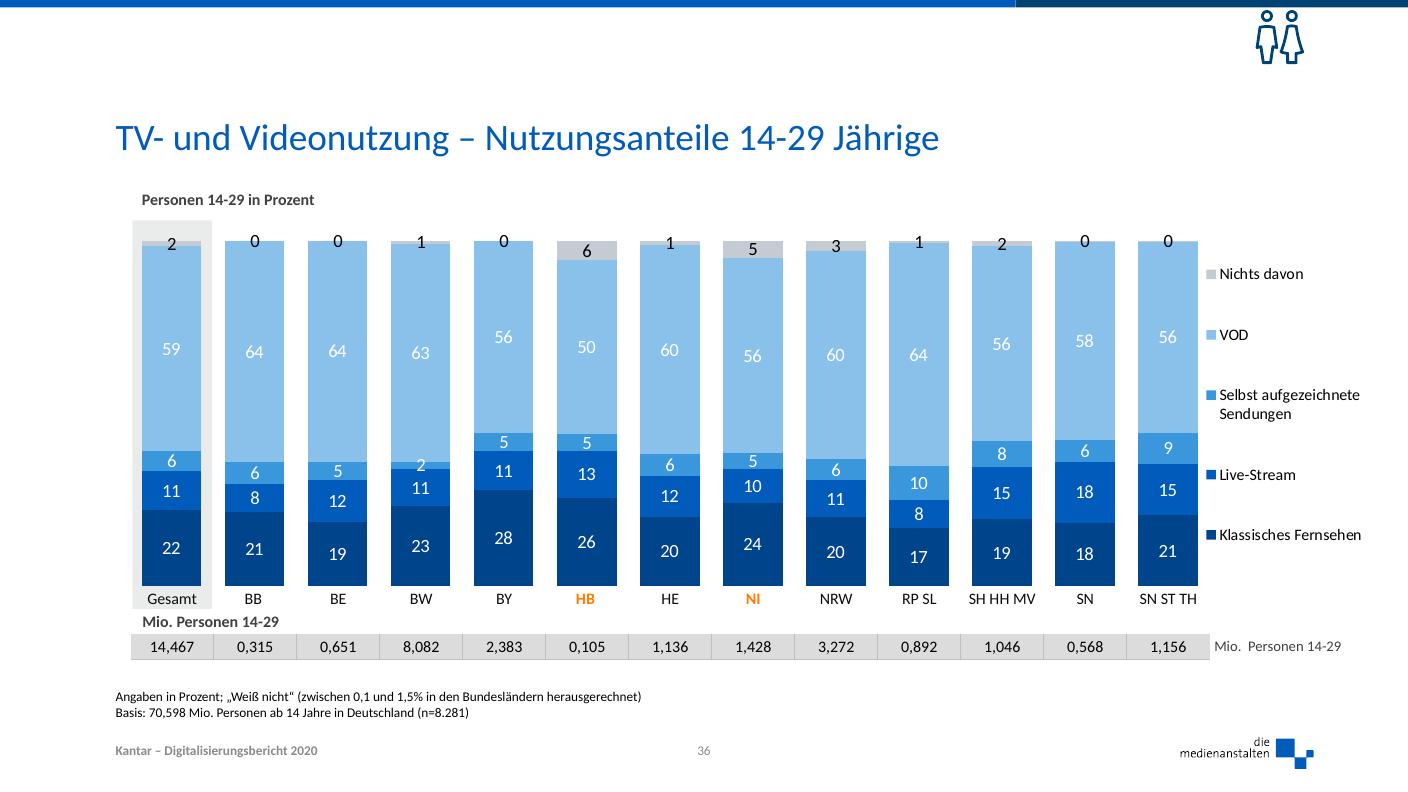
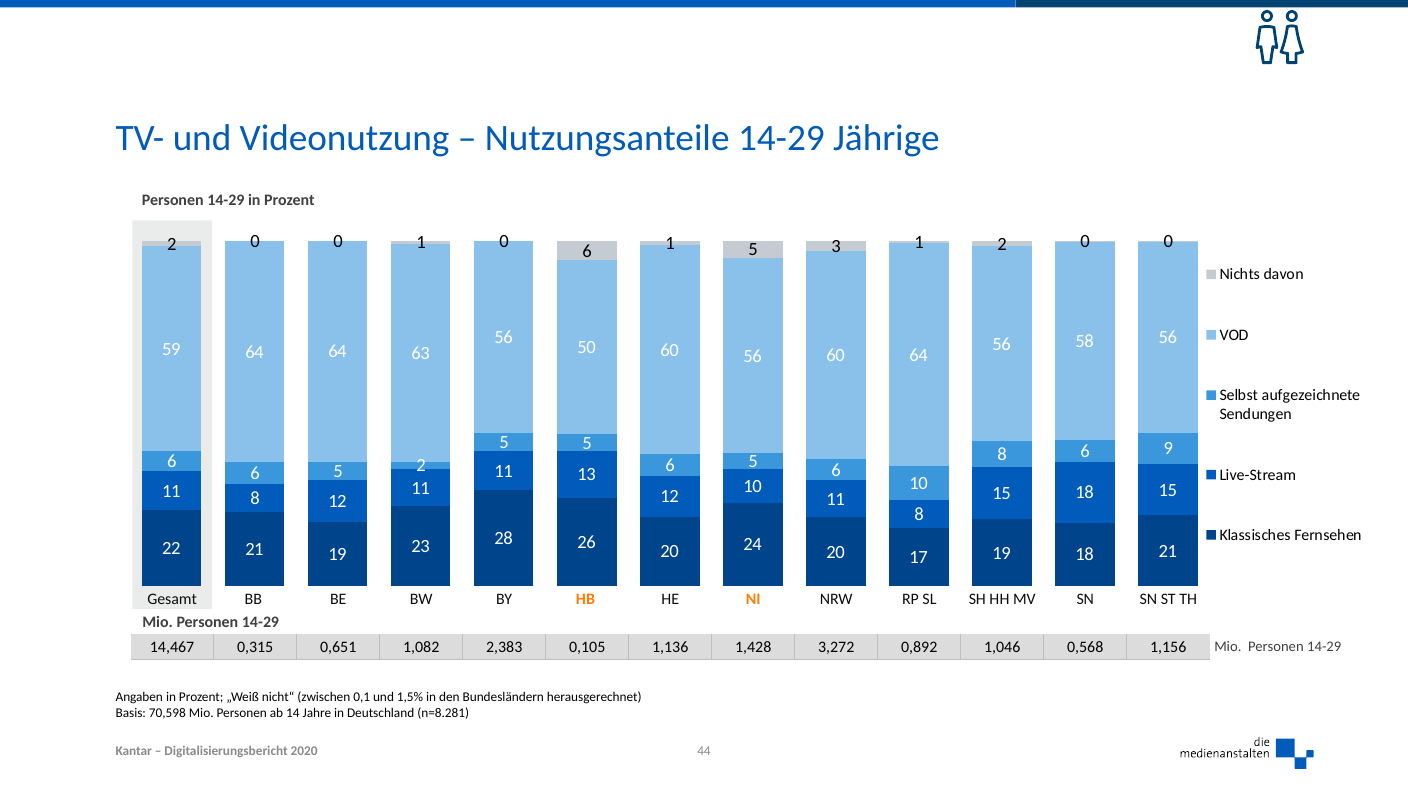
8,082: 8,082 -> 1,082
36: 36 -> 44
